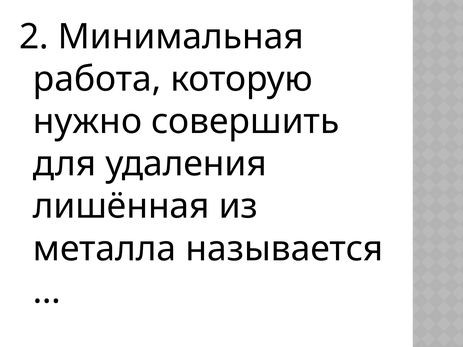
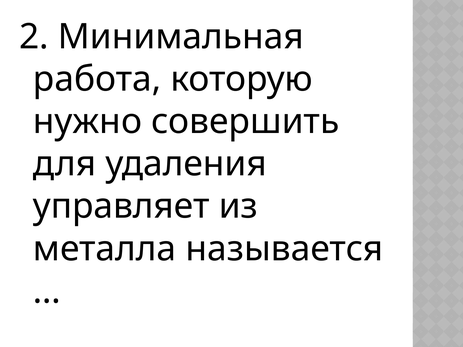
лишённая: лишённая -> управляет
